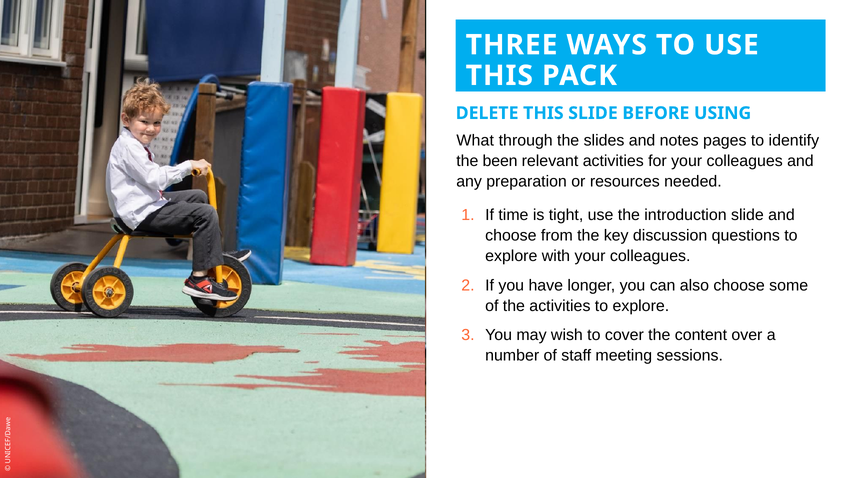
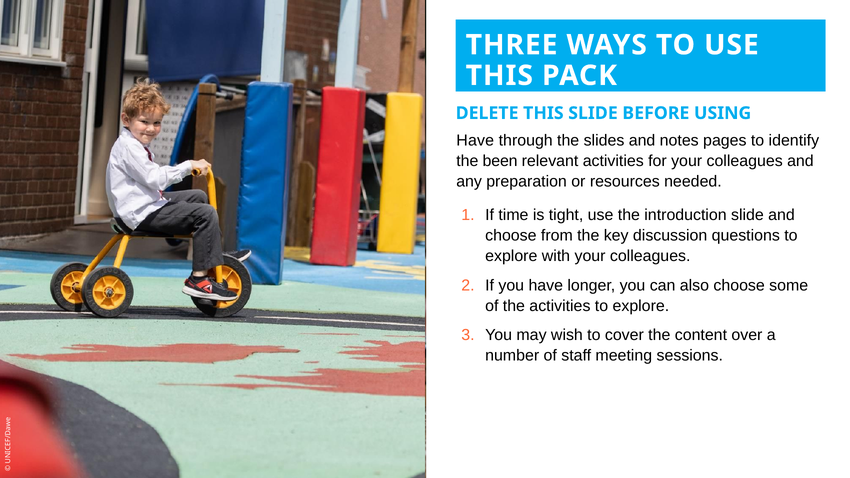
What at (475, 141): What -> Have
